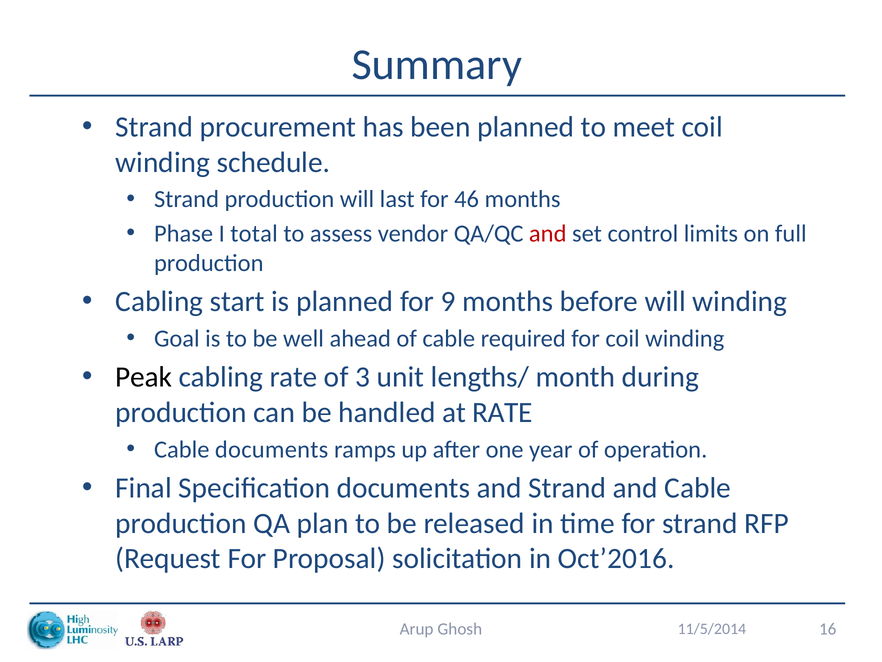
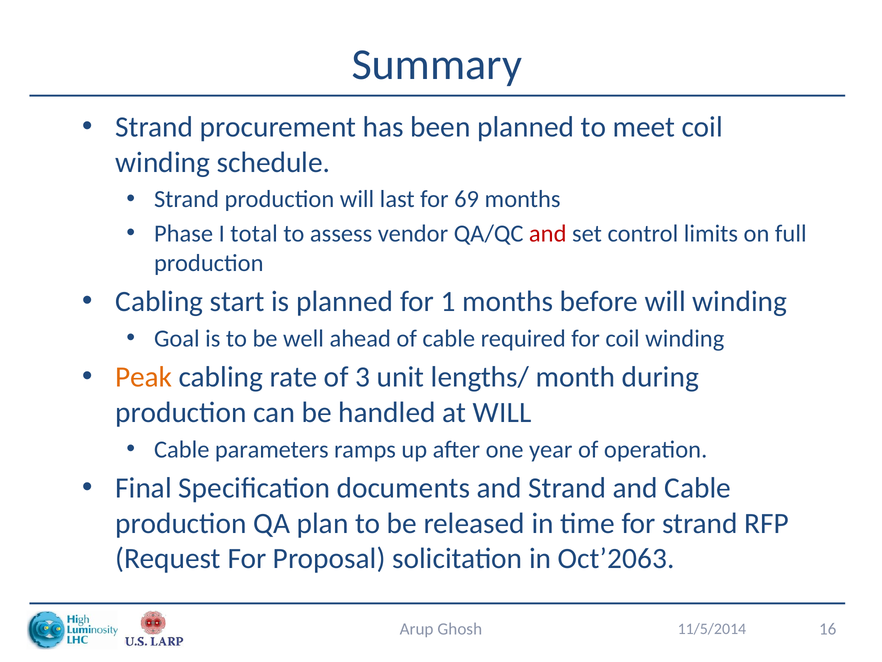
46: 46 -> 69
9: 9 -> 1
Peak colour: black -> orange
at RATE: RATE -> WILL
Cable documents: documents -> parameters
Oct’2016: Oct’2016 -> Oct’2063
